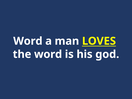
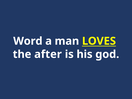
the word: word -> after
